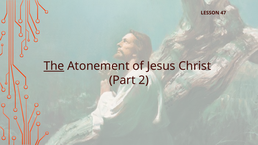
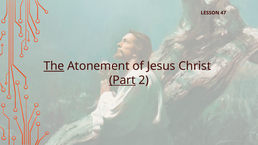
Part underline: none -> present
